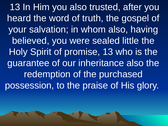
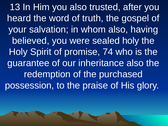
sealed little: little -> holy
promise 13: 13 -> 74
